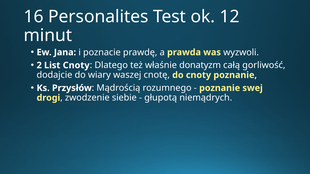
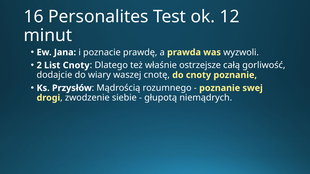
donatyzm: donatyzm -> ostrzejsze
